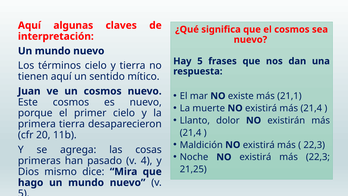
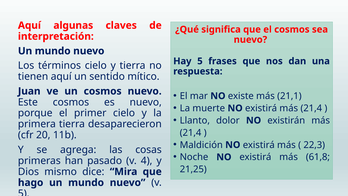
más 22,3: 22,3 -> 61,8
